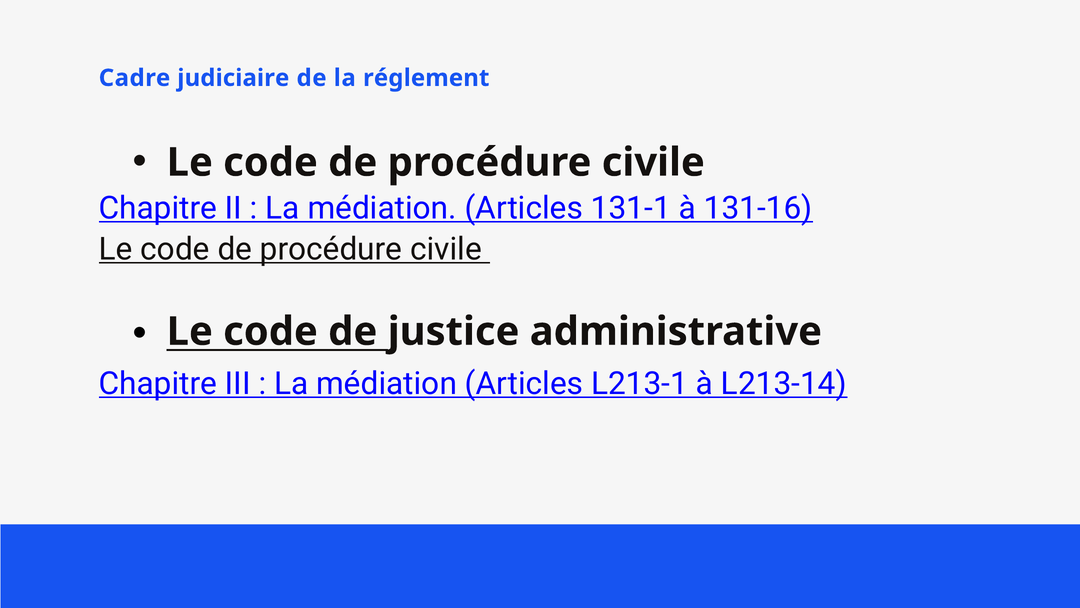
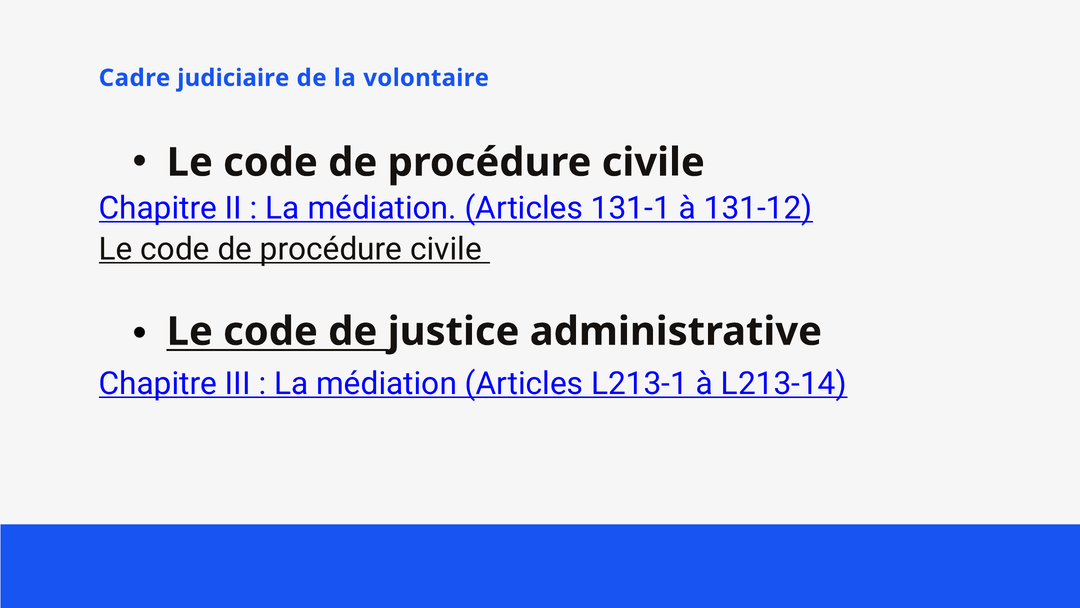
réglement: réglement -> volontaire
131-16: 131-16 -> 131-12
